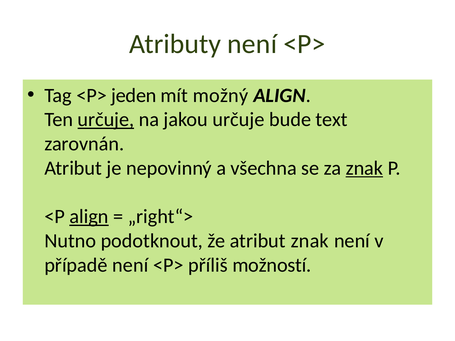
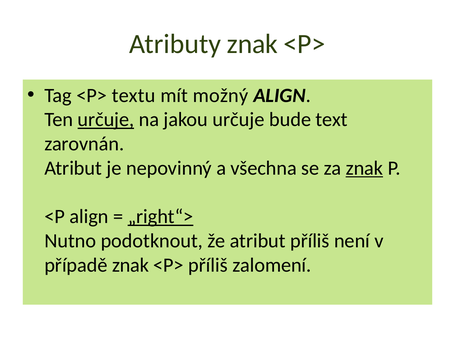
Atributy není: není -> znak
jeden: jeden -> textu
align at (89, 217) underline: present -> none
„right“> underline: none -> present
atribut znak: znak -> příliš
případě není: není -> znak
možností: možností -> zalomení
